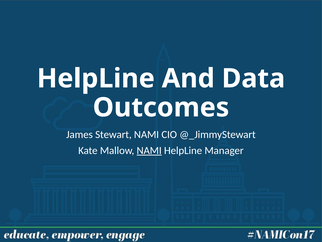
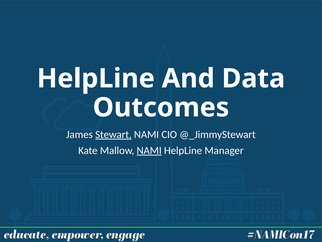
Stewart underline: none -> present
